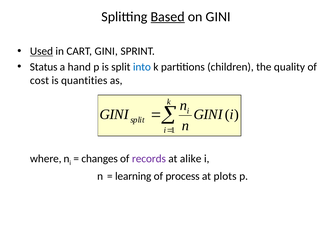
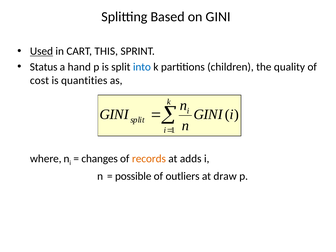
Based underline: present -> none
CART GINI: GINI -> THIS
records colour: purple -> orange
alike: alike -> adds
learning: learning -> possible
process: process -> outliers
plots: plots -> draw
